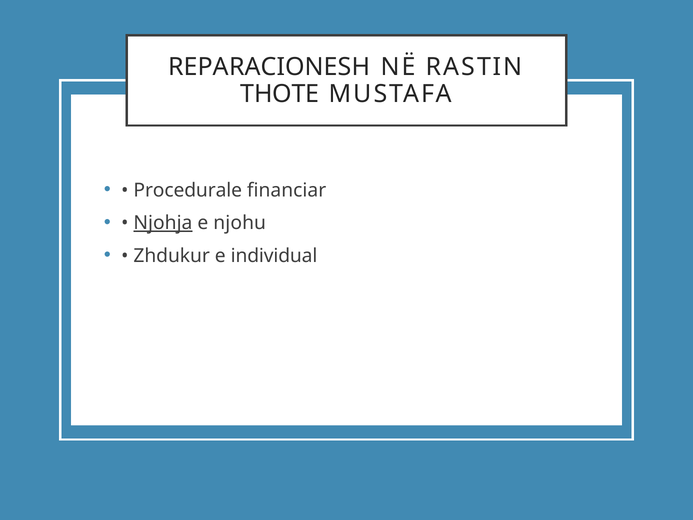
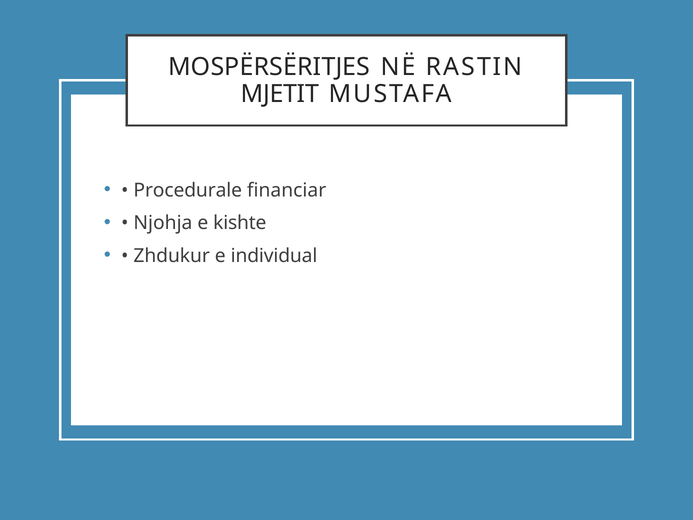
REPARACIONESH: REPARACIONESH -> MOSPËRSËRITJES
THOTE: THOTE -> MJETIT
Njohja underline: present -> none
njohu: njohu -> kishte
